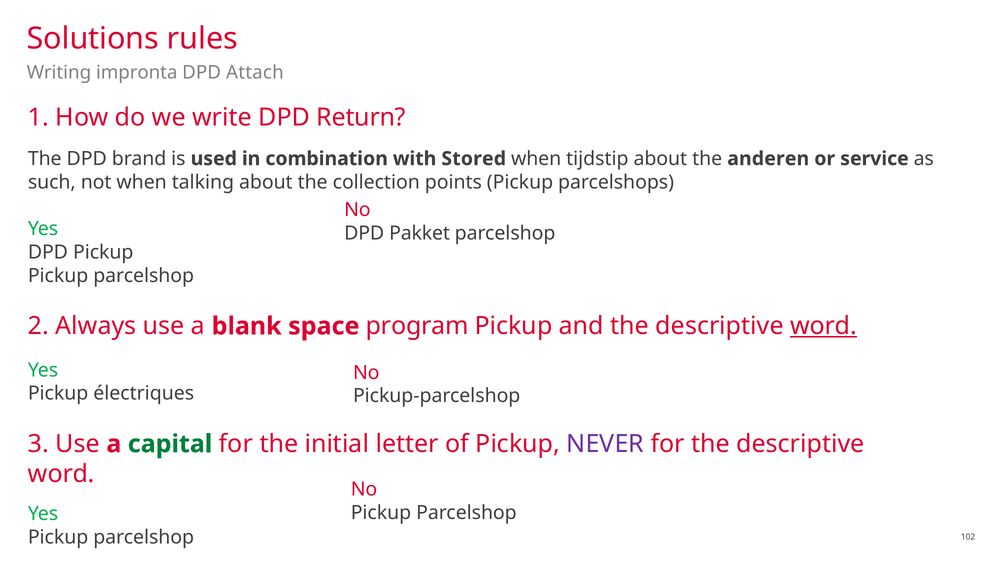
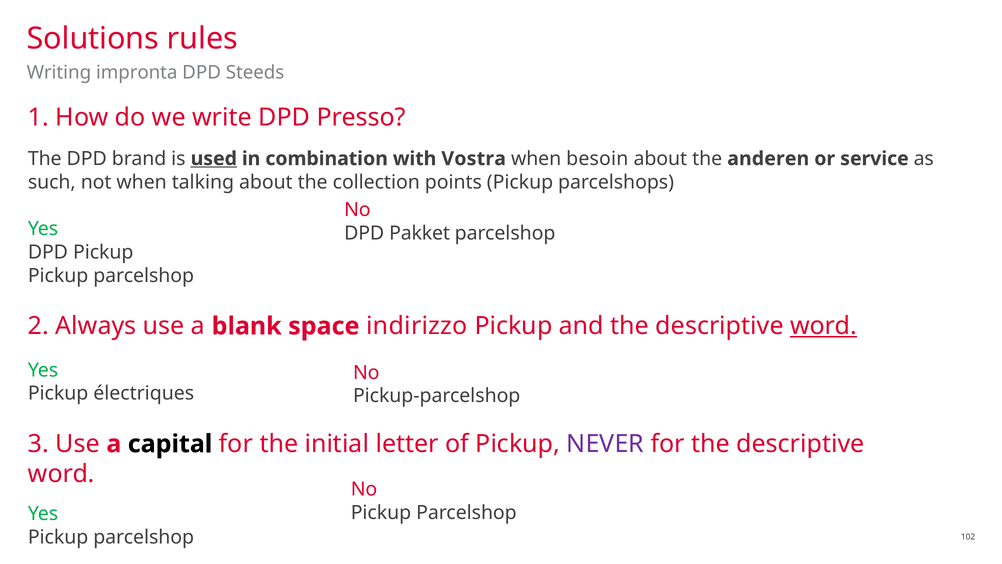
Attach: Attach -> Steeds
Return: Return -> Presso
used underline: none -> present
Stored: Stored -> Vostra
tijdstip: tijdstip -> besoin
program: program -> indirizzo
capital colour: green -> black
